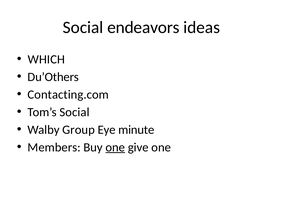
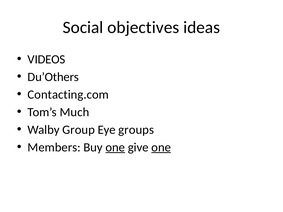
endeavors: endeavors -> objectives
WHICH: WHICH -> VIDEOS
Tom’s Social: Social -> Much
minute: minute -> groups
one at (161, 147) underline: none -> present
